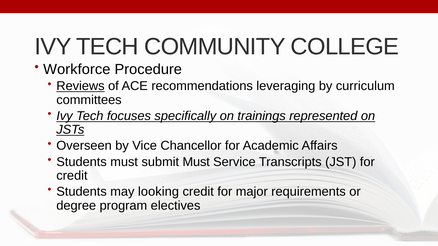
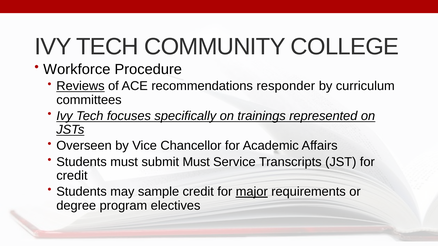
leveraging: leveraging -> responder
looking: looking -> sample
major underline: none -> present
